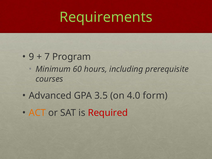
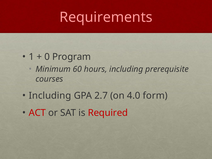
Requirements colour: light green -> pink
9: 9 -> 1
7: 7 -> 0
Advanced at (50, 96): Advanced -> Including
3.5: 3.5 -> 2.7
ACT colour: orange -> red
